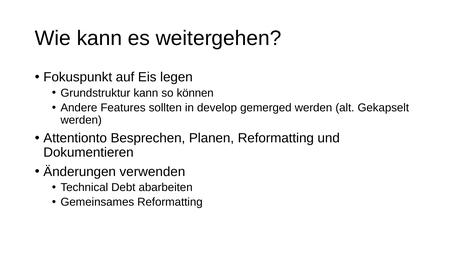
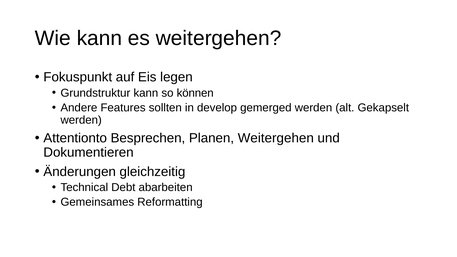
Planen Reformatting: Reformatting -> Weitergehen
verwenden: verwenden -> gleichzeitig
